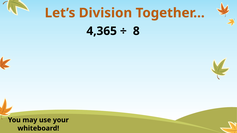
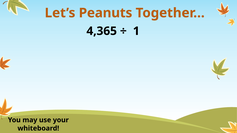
Division: Division -> Peanuts
8: 8 -> 1
